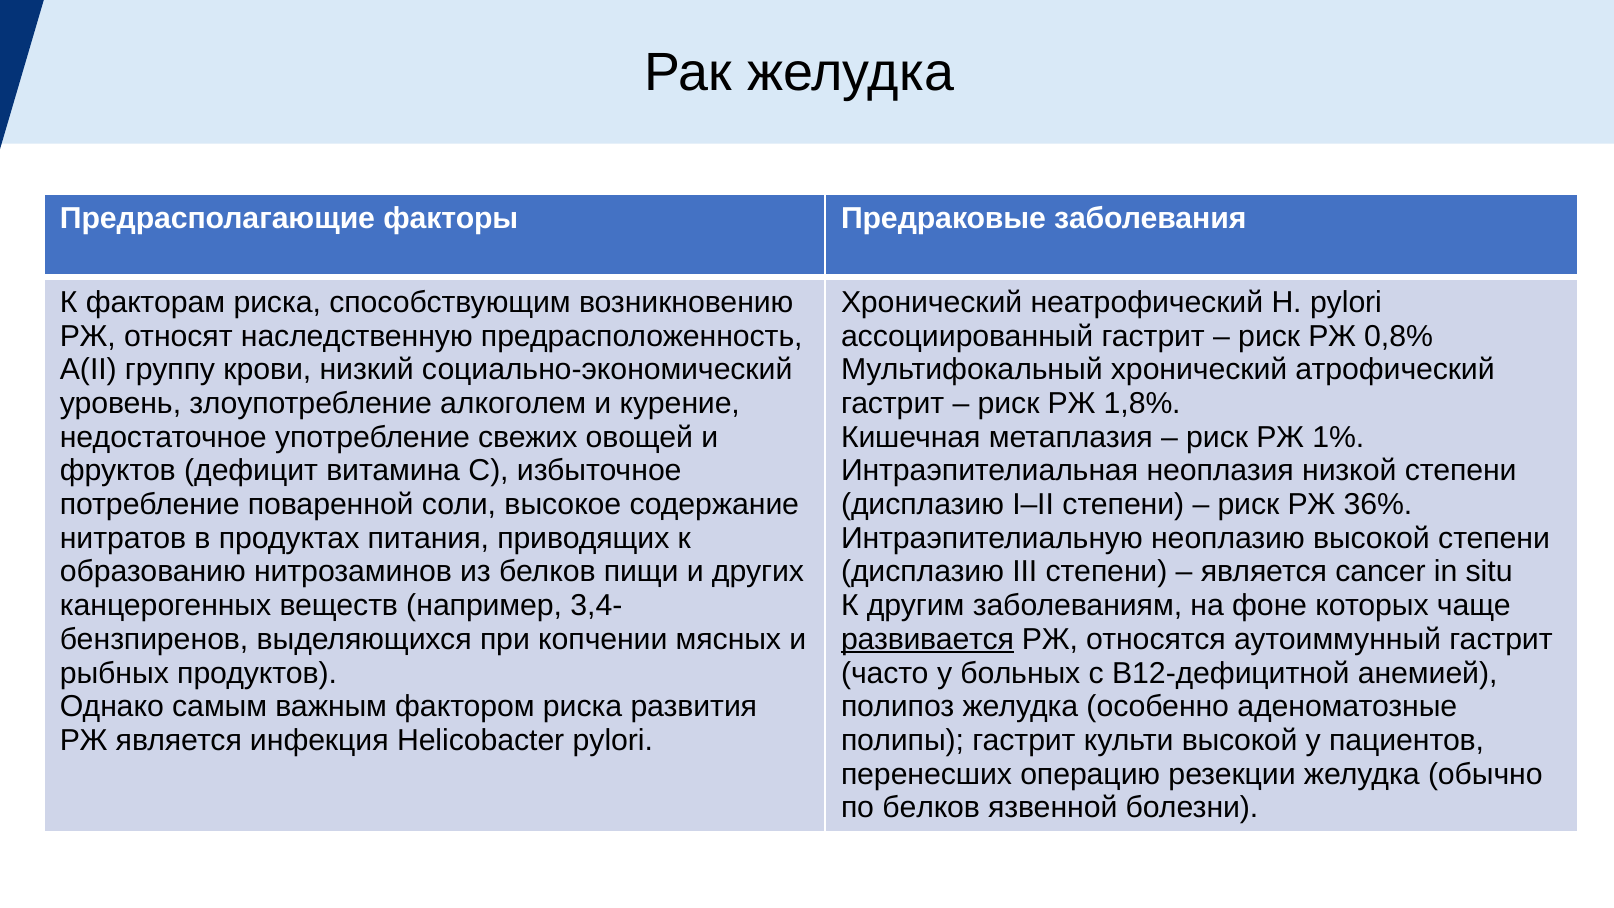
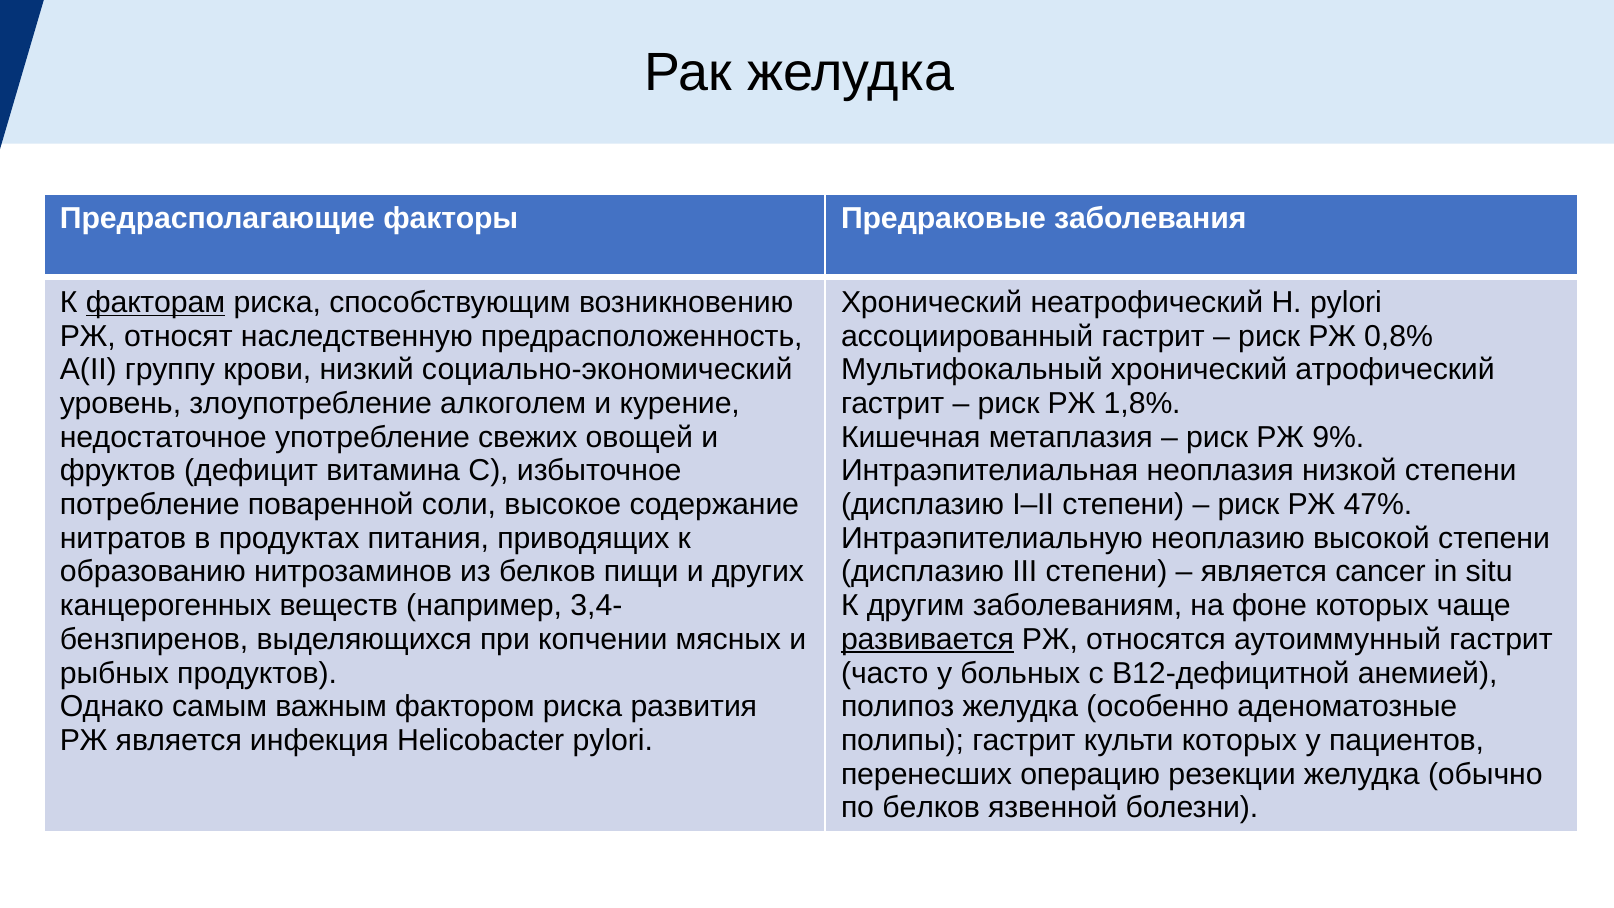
факторам underline: none -> present
1%: 1% -> 9%
36%: 36% -> 47%
культи высокой: высокой -> которых
